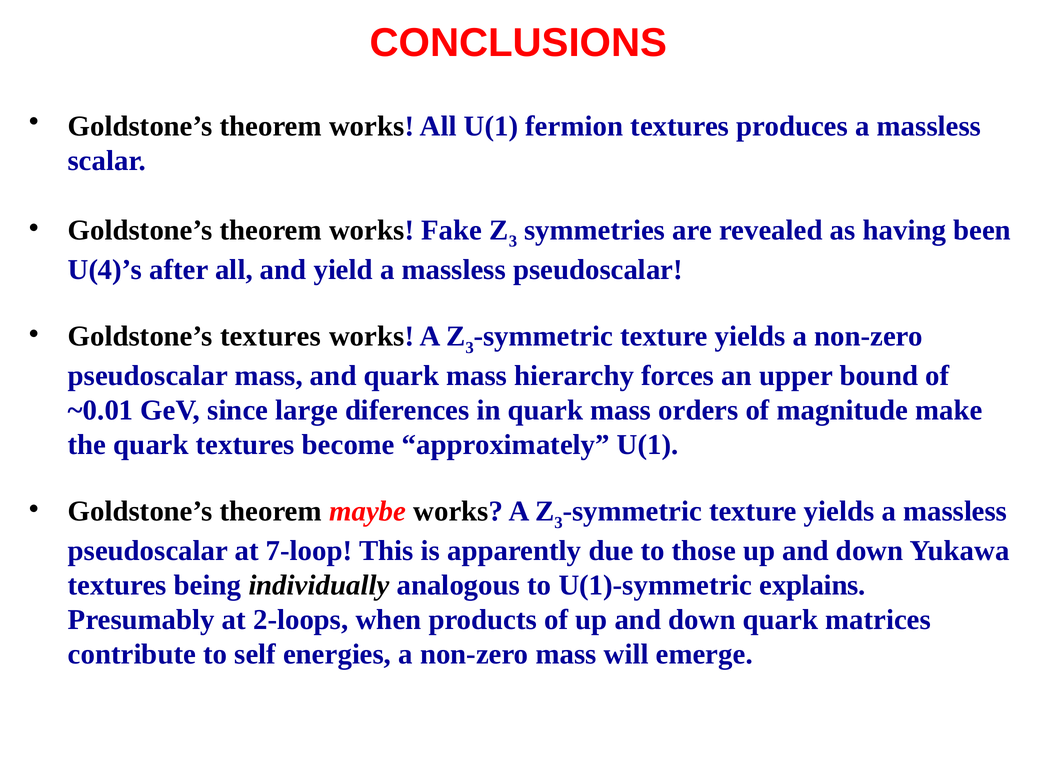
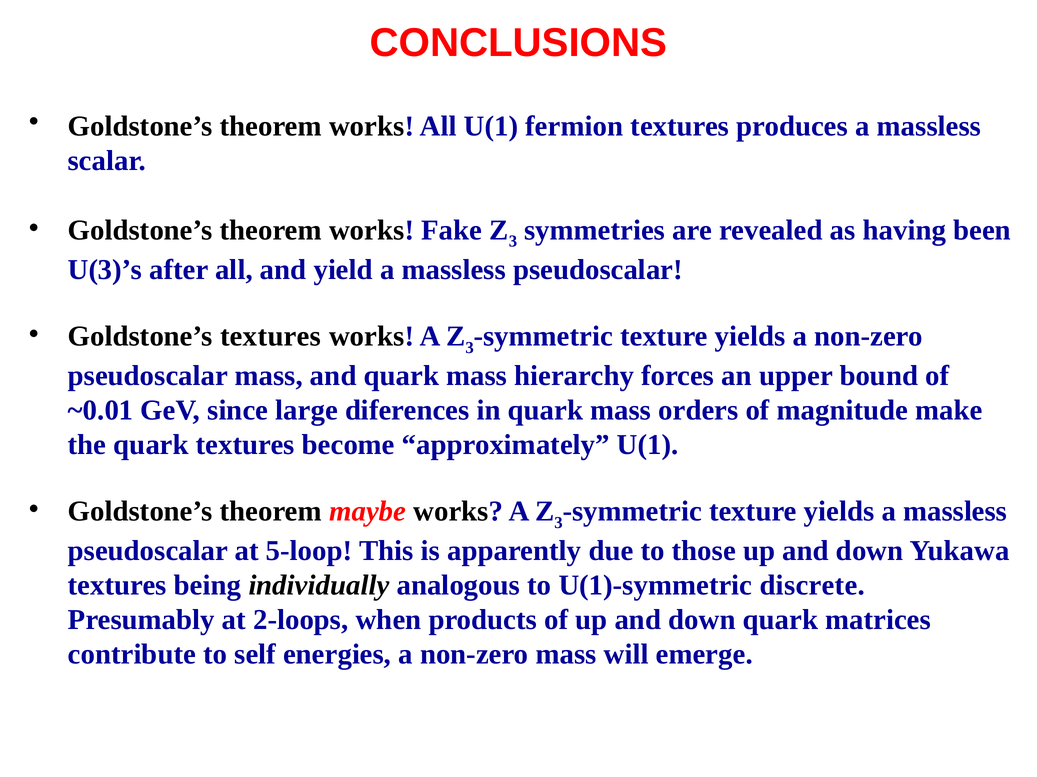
U(4)’s: U(4)’s -> U(3)’s
7-loop: 7-loop -> 5-loop
explains: explains -> discrete
